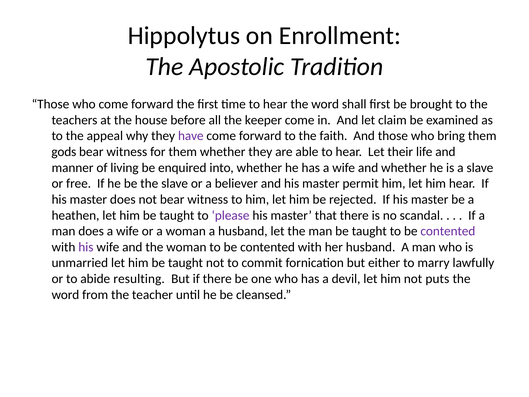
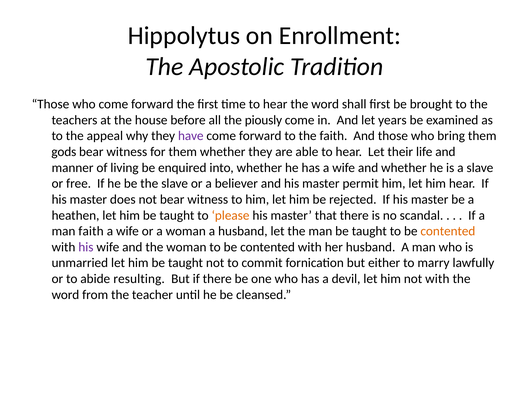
keeper: keeper -> piously
claim: claim -> years
please colour: purple -> orange
man does: does -> faith
contented at (448, 231) colour: purple -> orange
not puts: puts -> with
